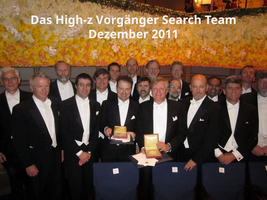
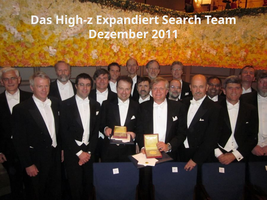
Vorgänger: Vorgänger -> Expandiert
